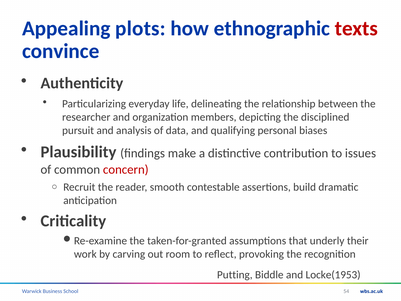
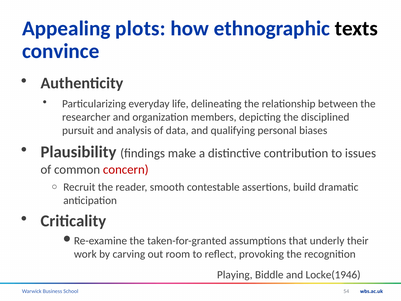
texts colour: red -> black
Putting: Putting -> Playing
Locke(1953: Locke(1953 -> Locke(1946
